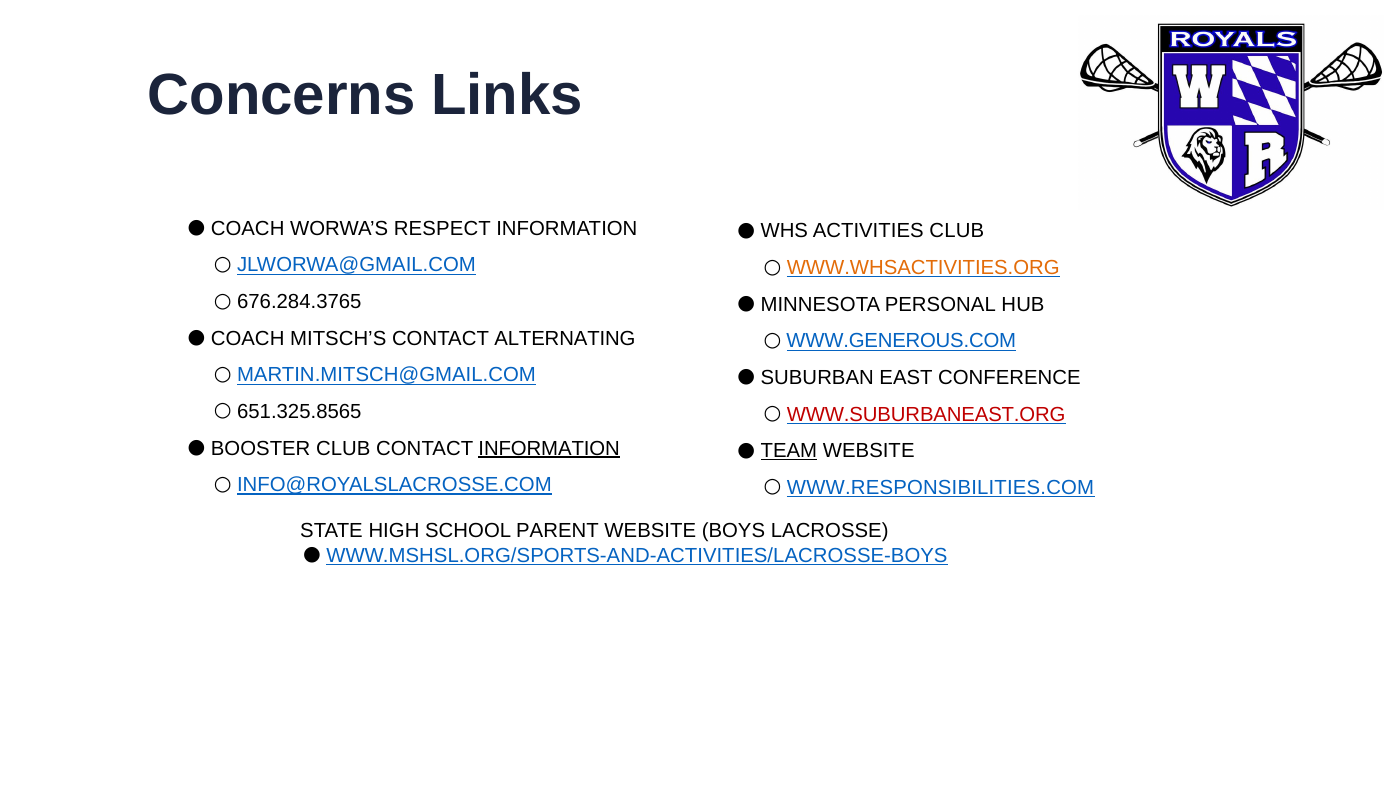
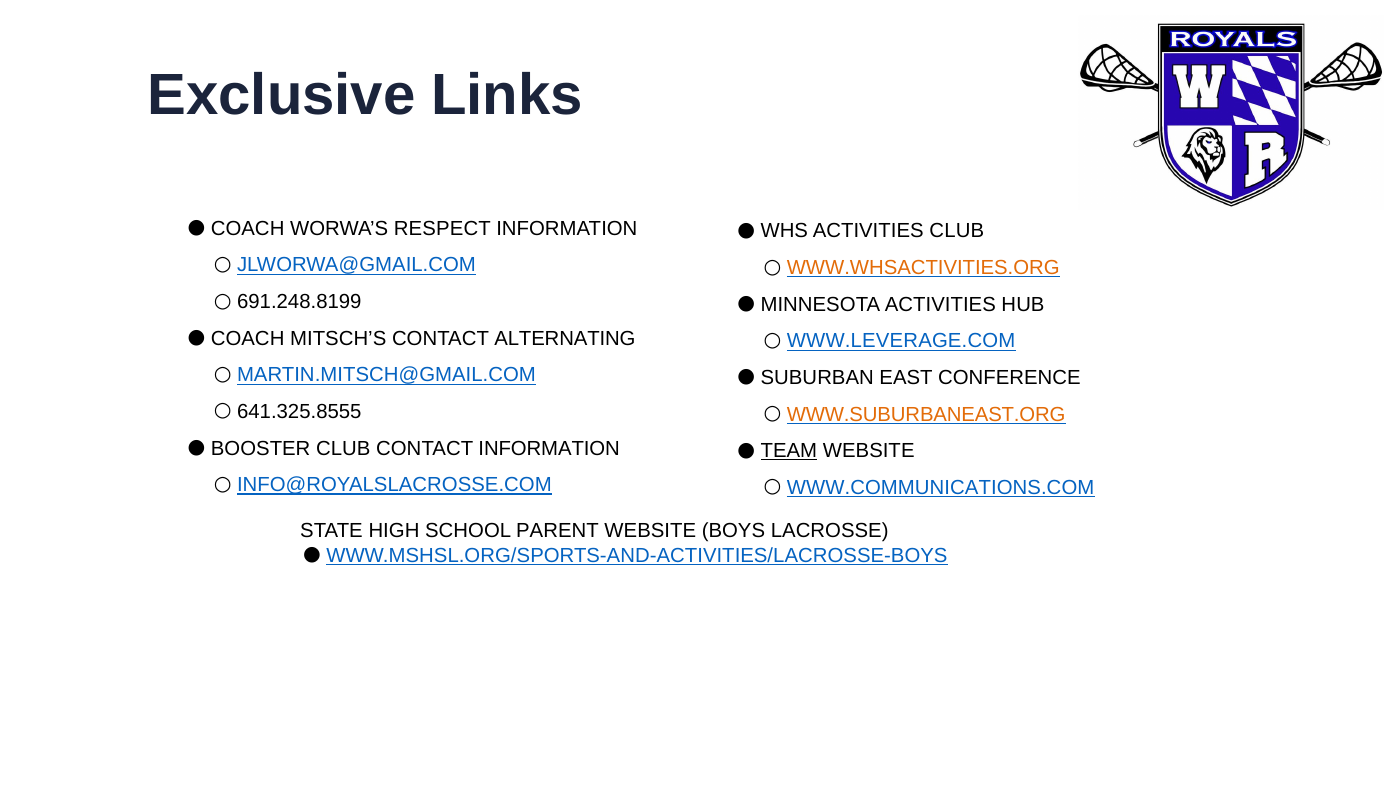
Concerns: Concerns -> Exclusive
676.284.3765: 676.284.3765 -> 691.248.8199
MINNESOTA PERSONAL: PERSONAL -> ACTIVITIES
WWW.GENEROUS.COM: WWW.GENEROUS.COM -> WWW.LEVERAGE.COM
651.325.8565: 651.325.8565 -> 641.325.8555
WWW.SUBURBANEAST.ORG colour: red -> orange
INFORMATION at (549, 448) underline: present -> none
WWW.RESPONSIBILITIES.COM: WWW.RESPONSIBILITIES.COM -> WWW.COMMUNICATIONS.COM
